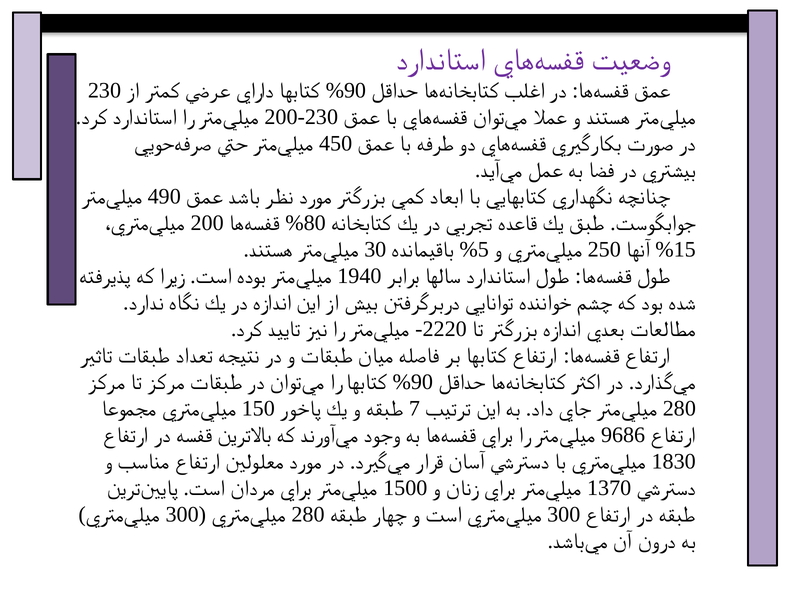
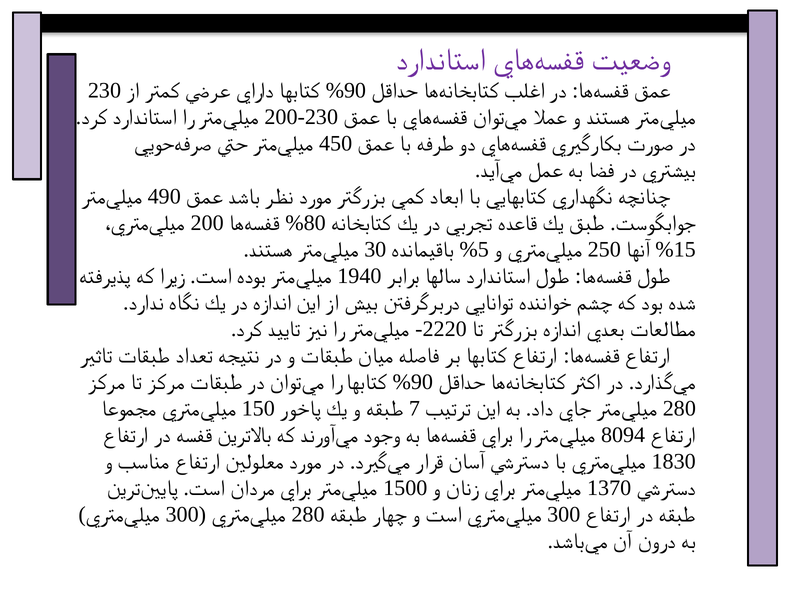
9686: 9686 -> 8094
